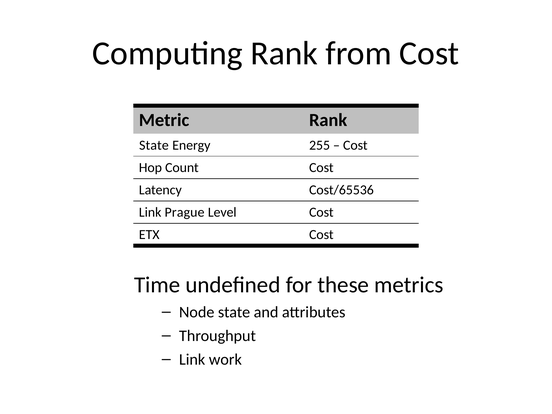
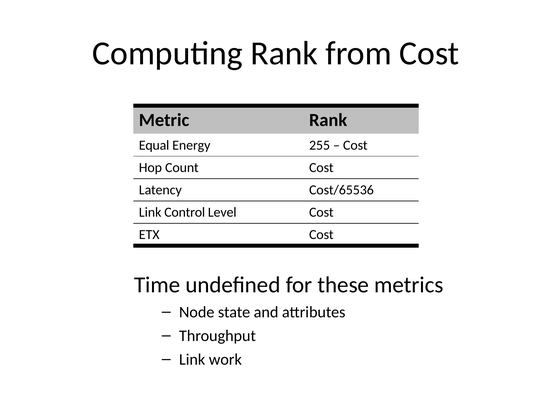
State at (154, 145): State -> Equal
Prague: Prague -> Control
